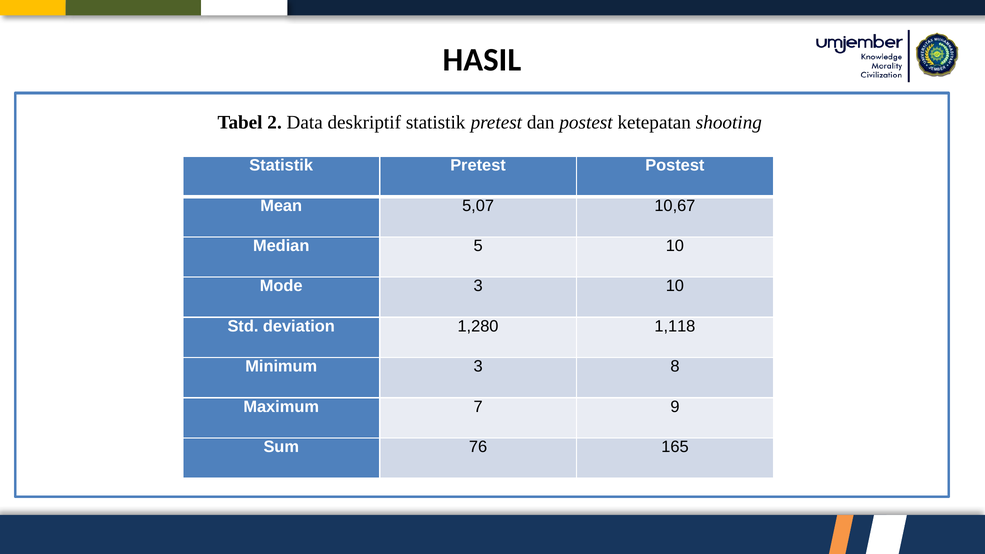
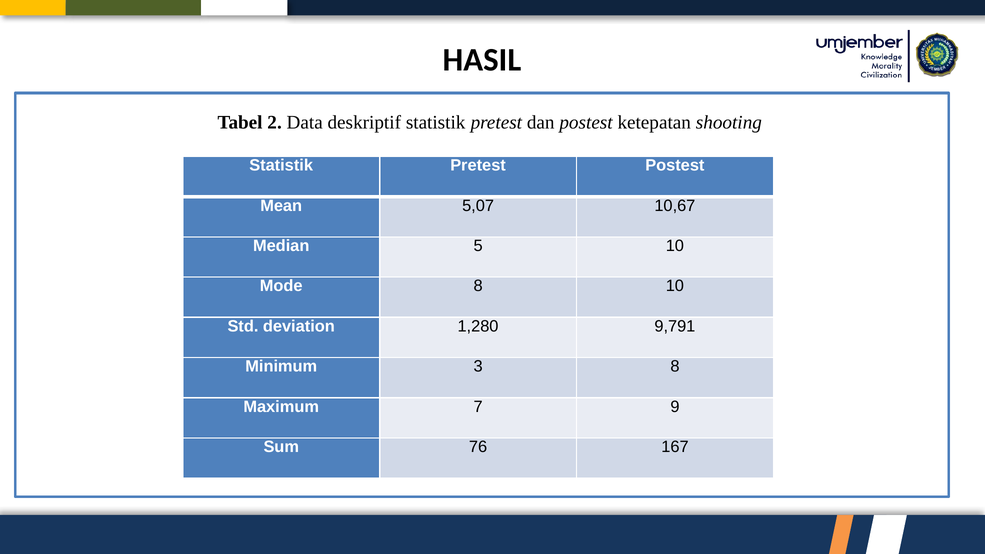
Mode 3: 3 -> 8
1,118: 1,118 -> 9,791
165: 165 -> 167
